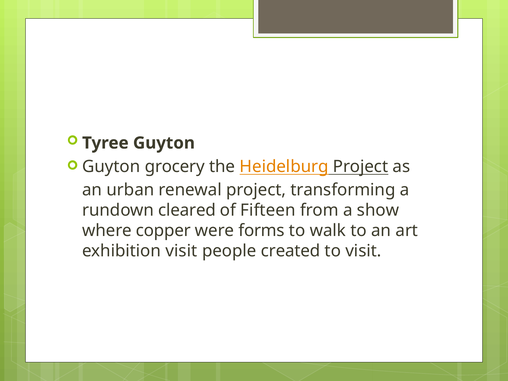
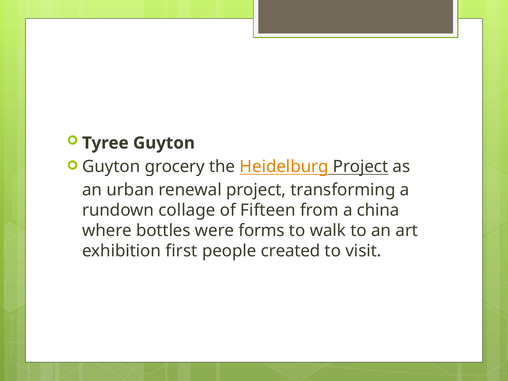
cleared: cleared -> collage
show: show -> china
copper: copper -> bottles
exhibition visit: visit -> first
